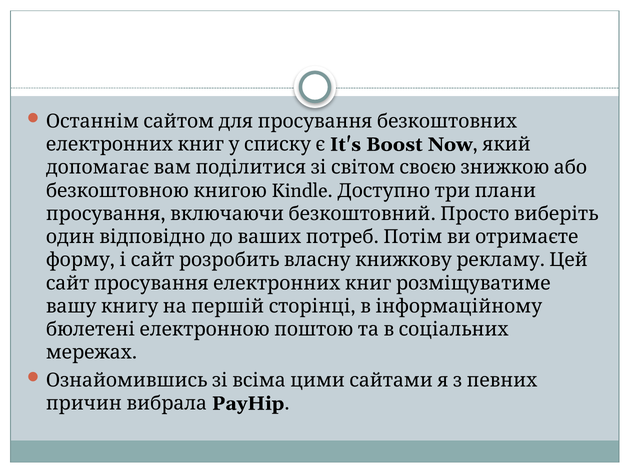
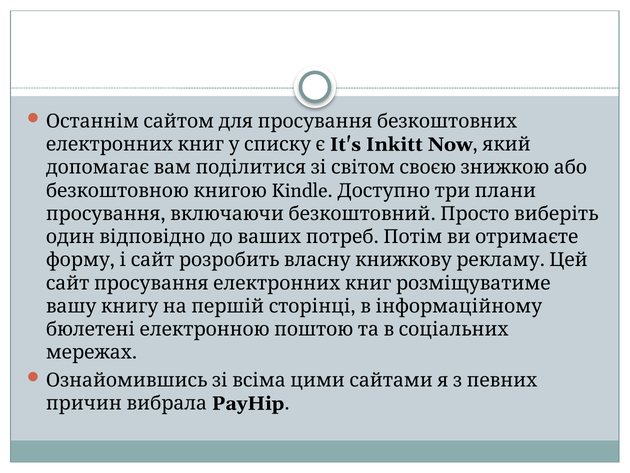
Boost: Boost -> Inkitt
